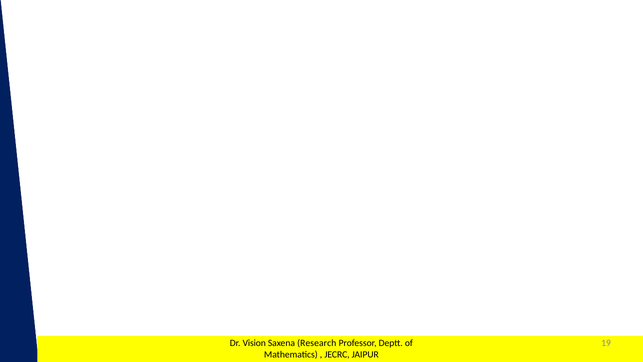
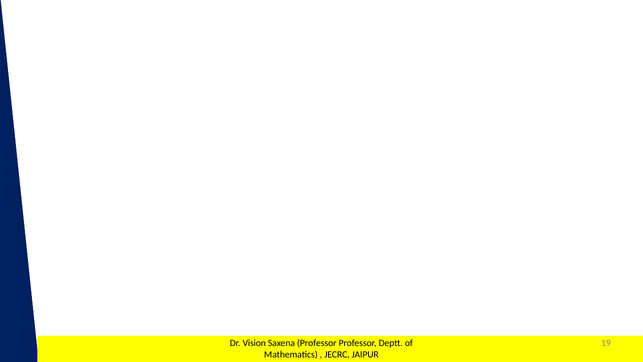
Saxena Research: Research -> Professor
